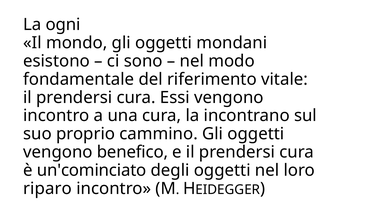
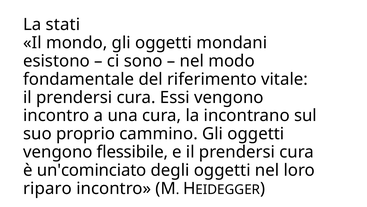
ogni: ogni -> stati
benefico: benefico -> flessibile
